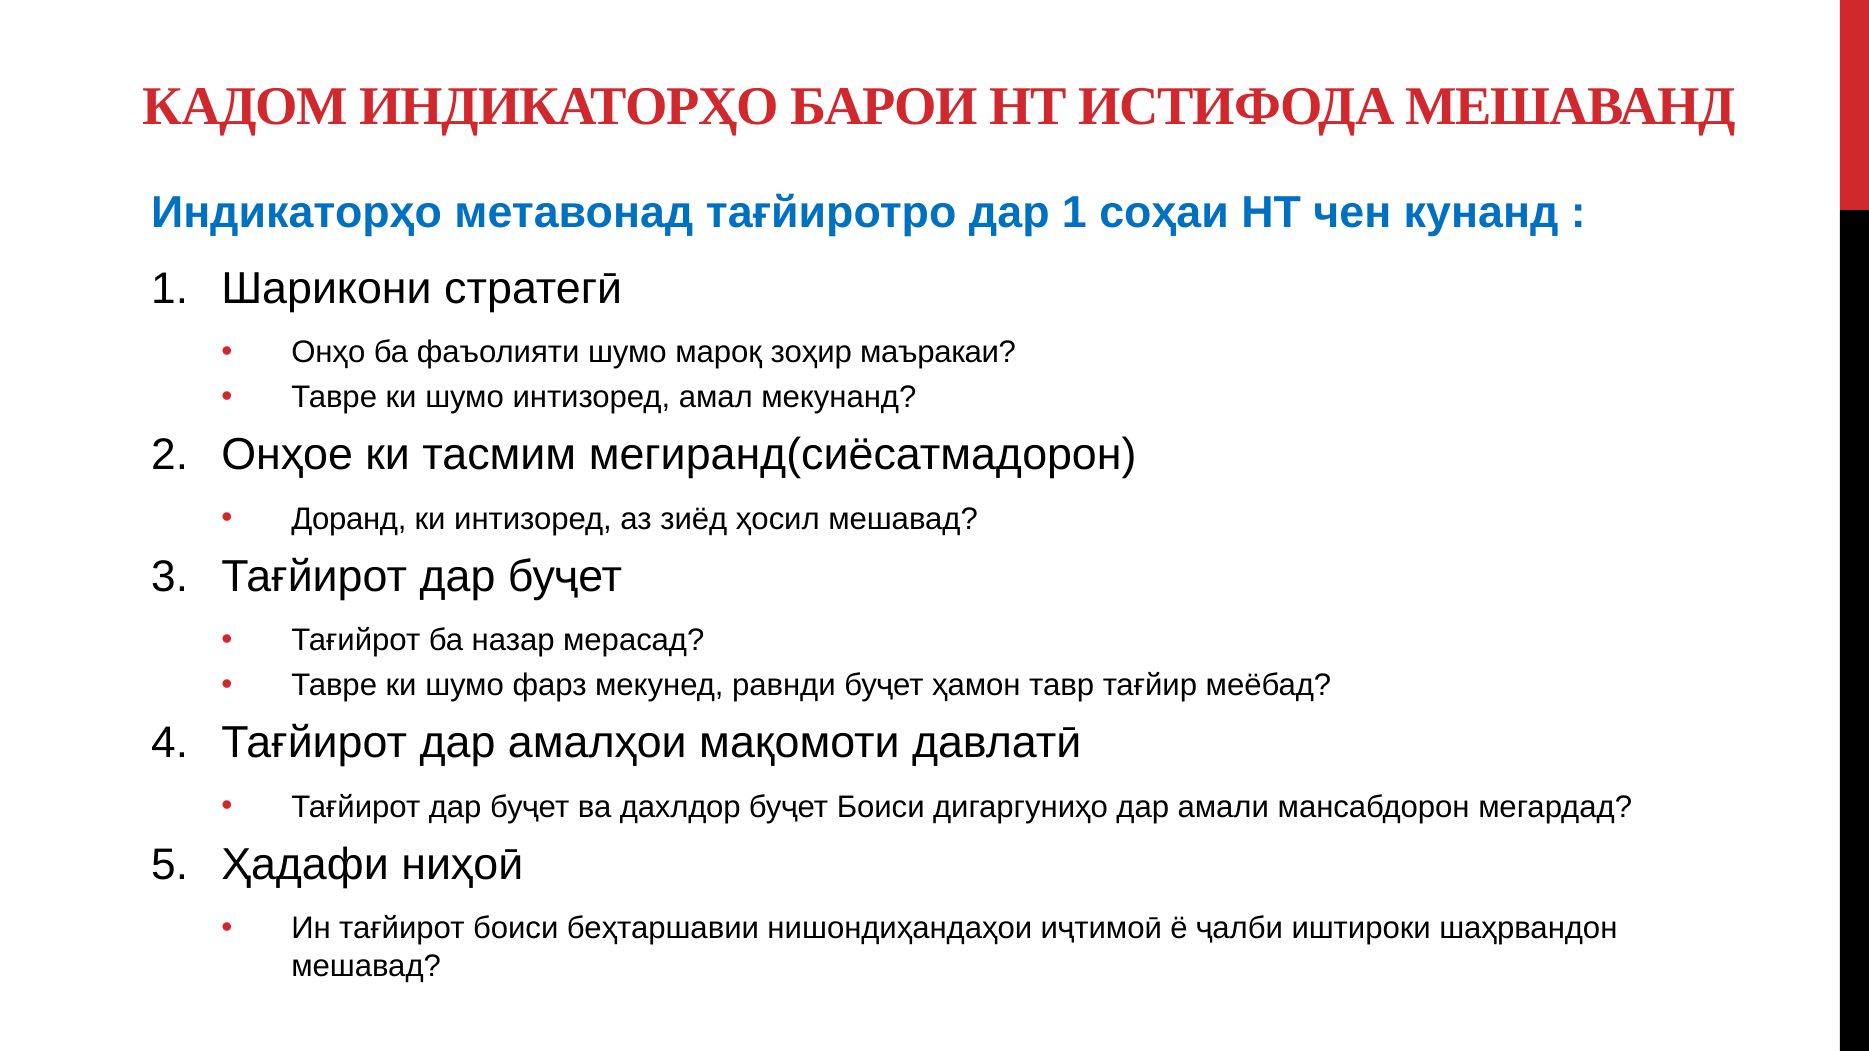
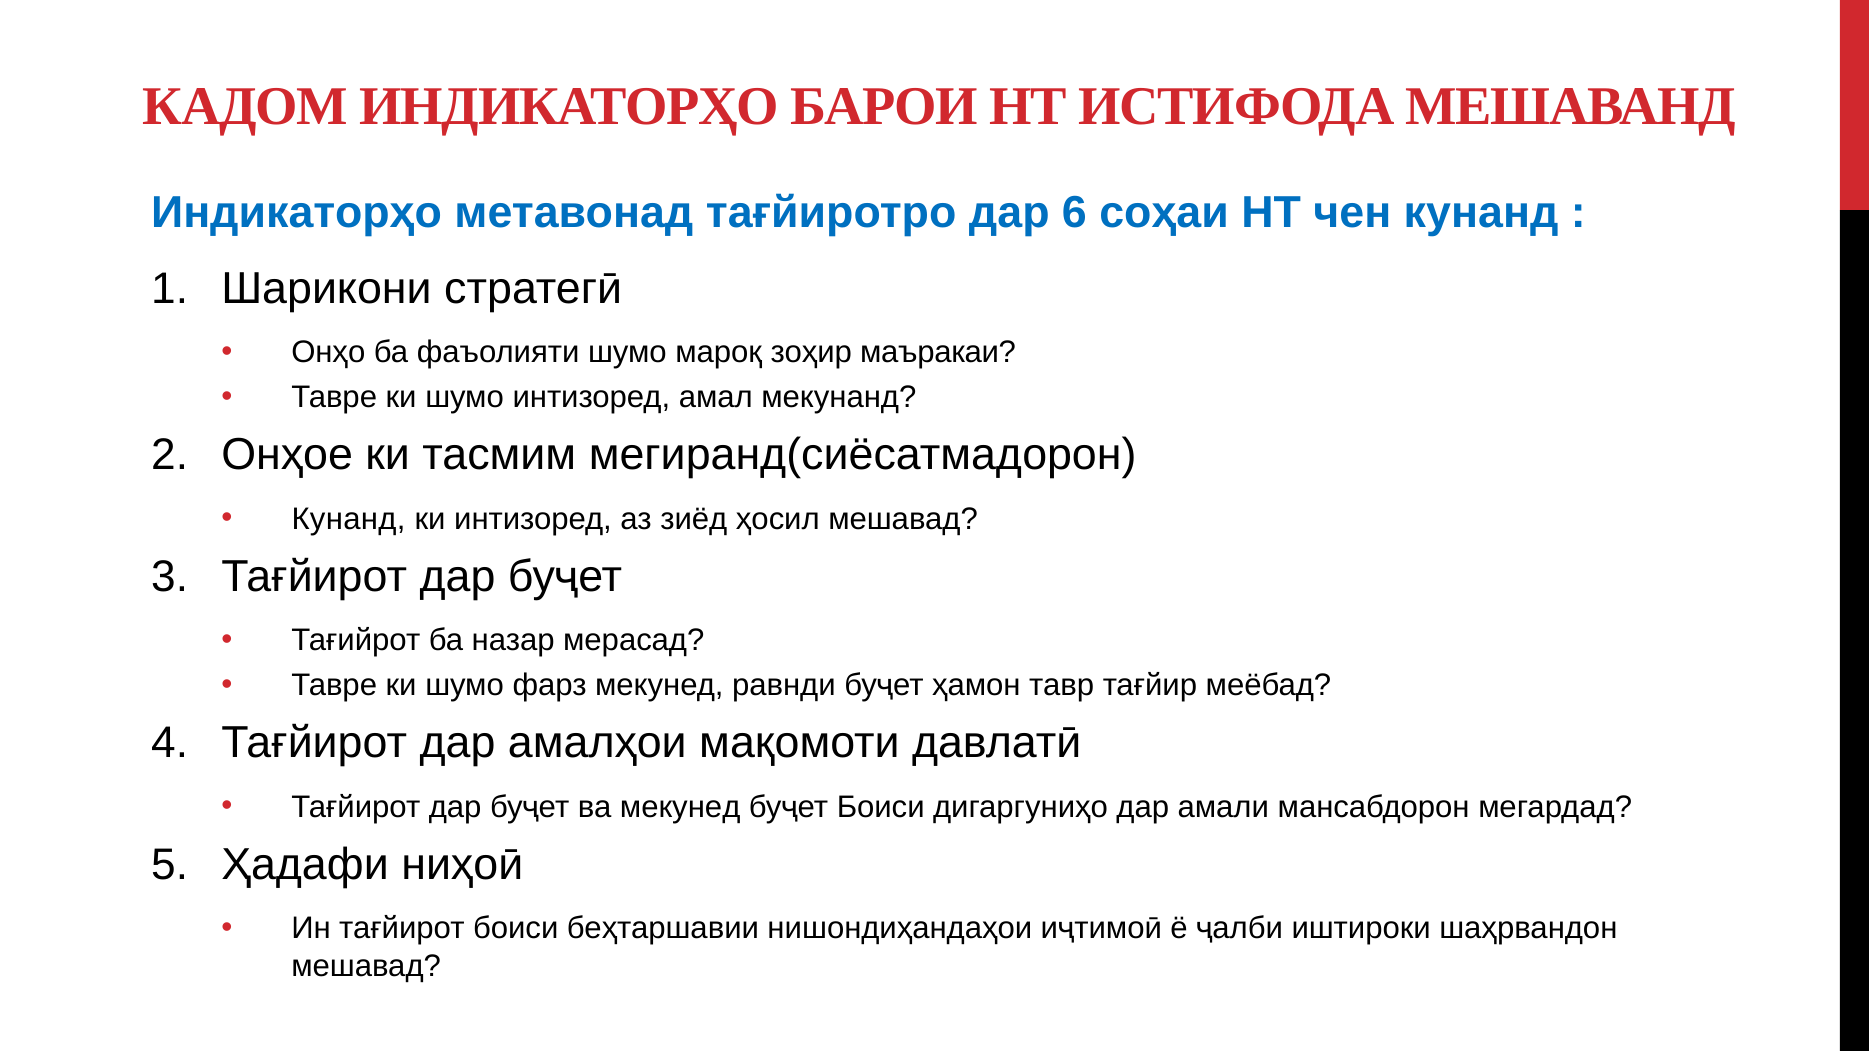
дар 1: 1 -> 6
Доранд at (349, 519): Доранд -> Кунанд
ва дахлдор: дахлдор -> мекунед
